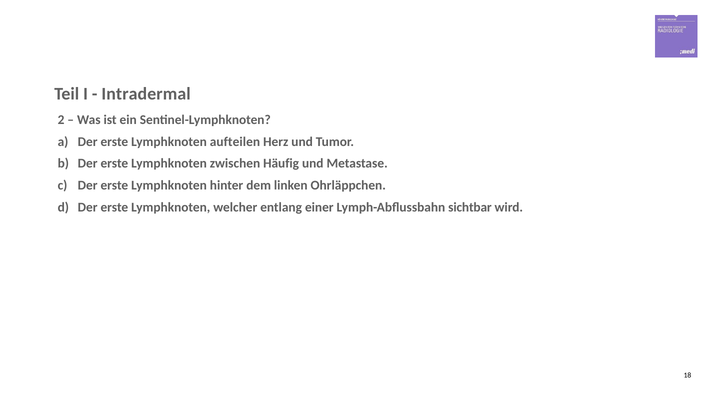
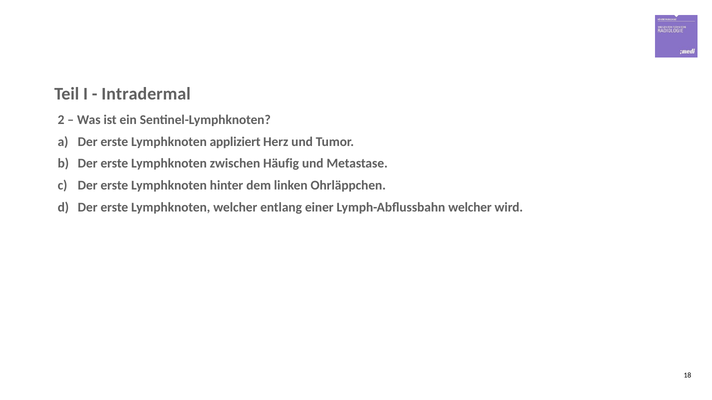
aufteilen: aufteilen -> appliziert
Lymph-Abflussbahn sichtbar: sichtbar -> welcher
